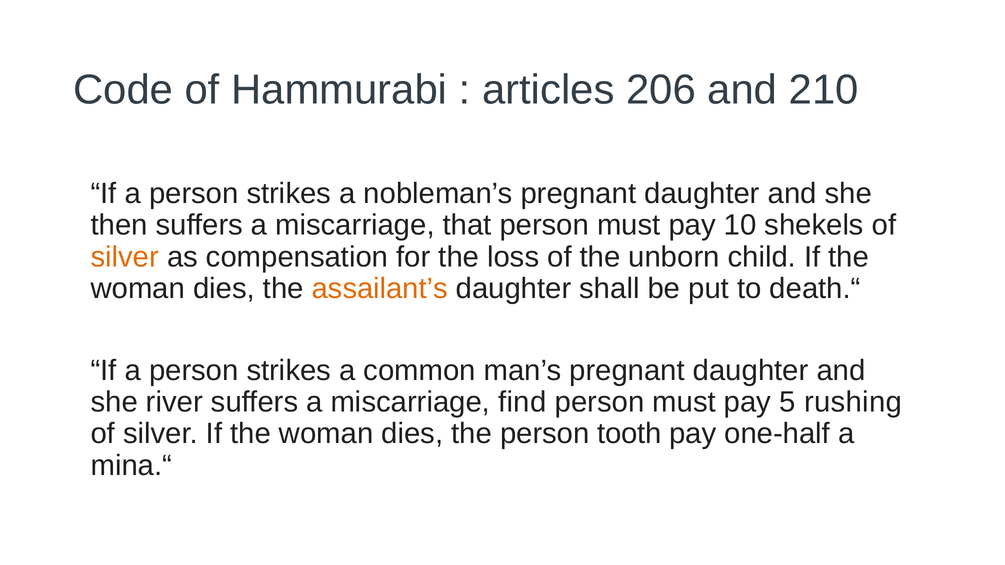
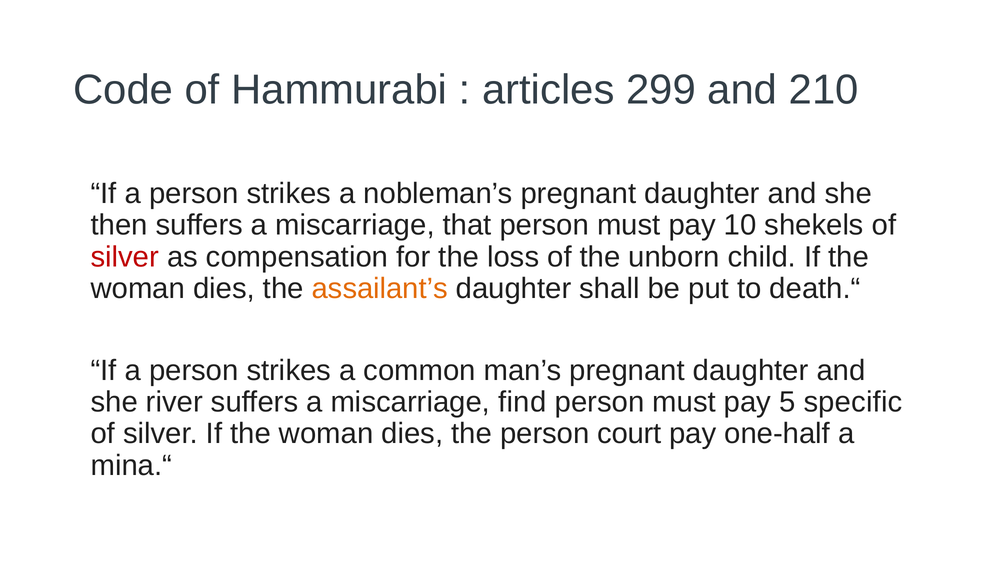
206: 206 -> 299
silver at (125, 257) colour: orange -> red
rushing: rushing -> specific
tooth: tooth -> court
